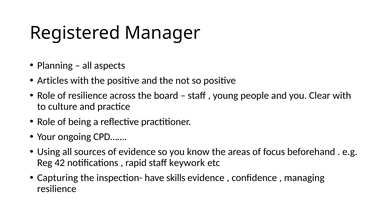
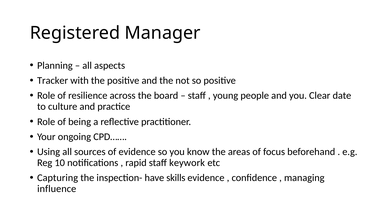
Articles: Articles -> Tracker
Clear with: with -> date
42: 42 -> 10
resilience at (57, 189): resilience -> influence
